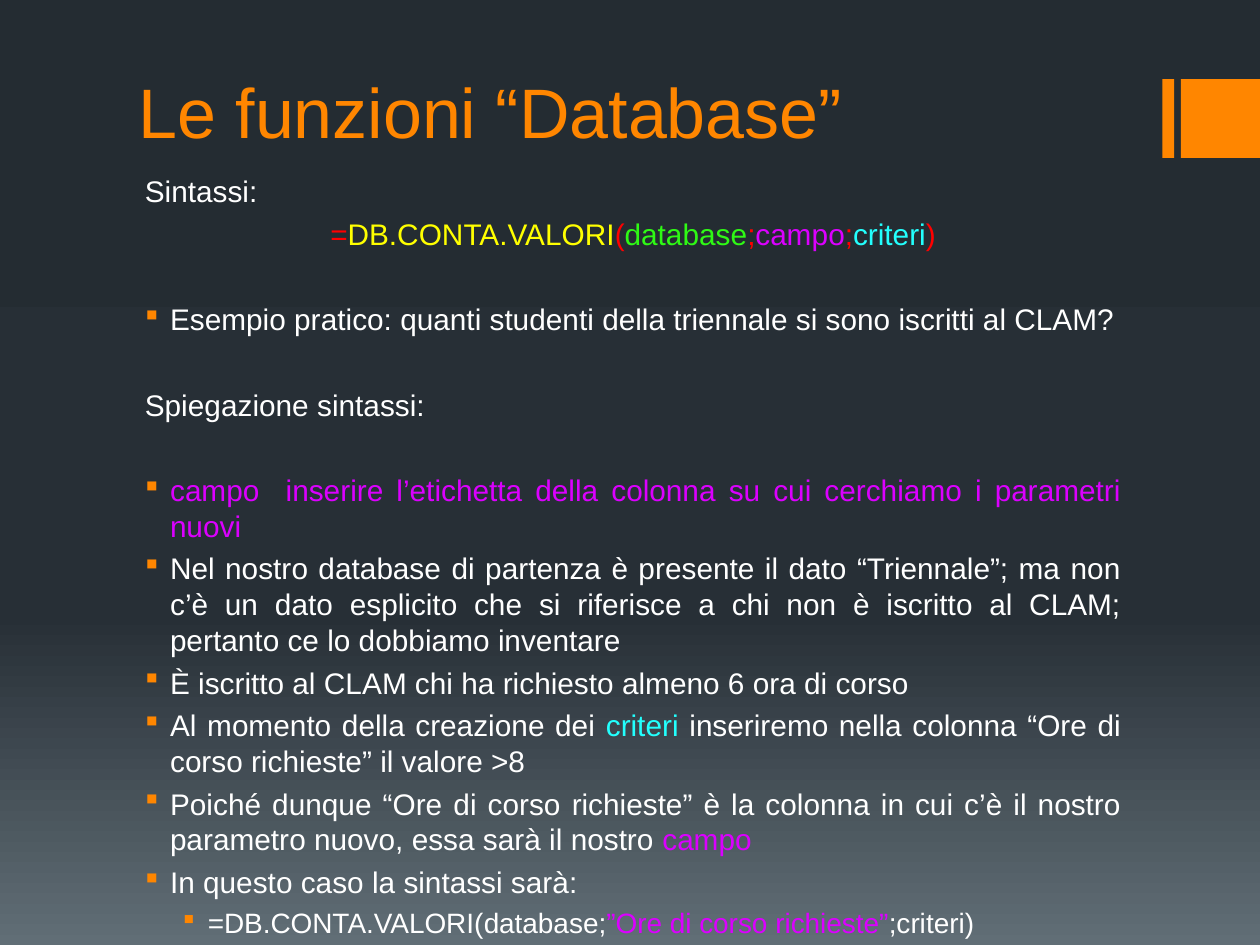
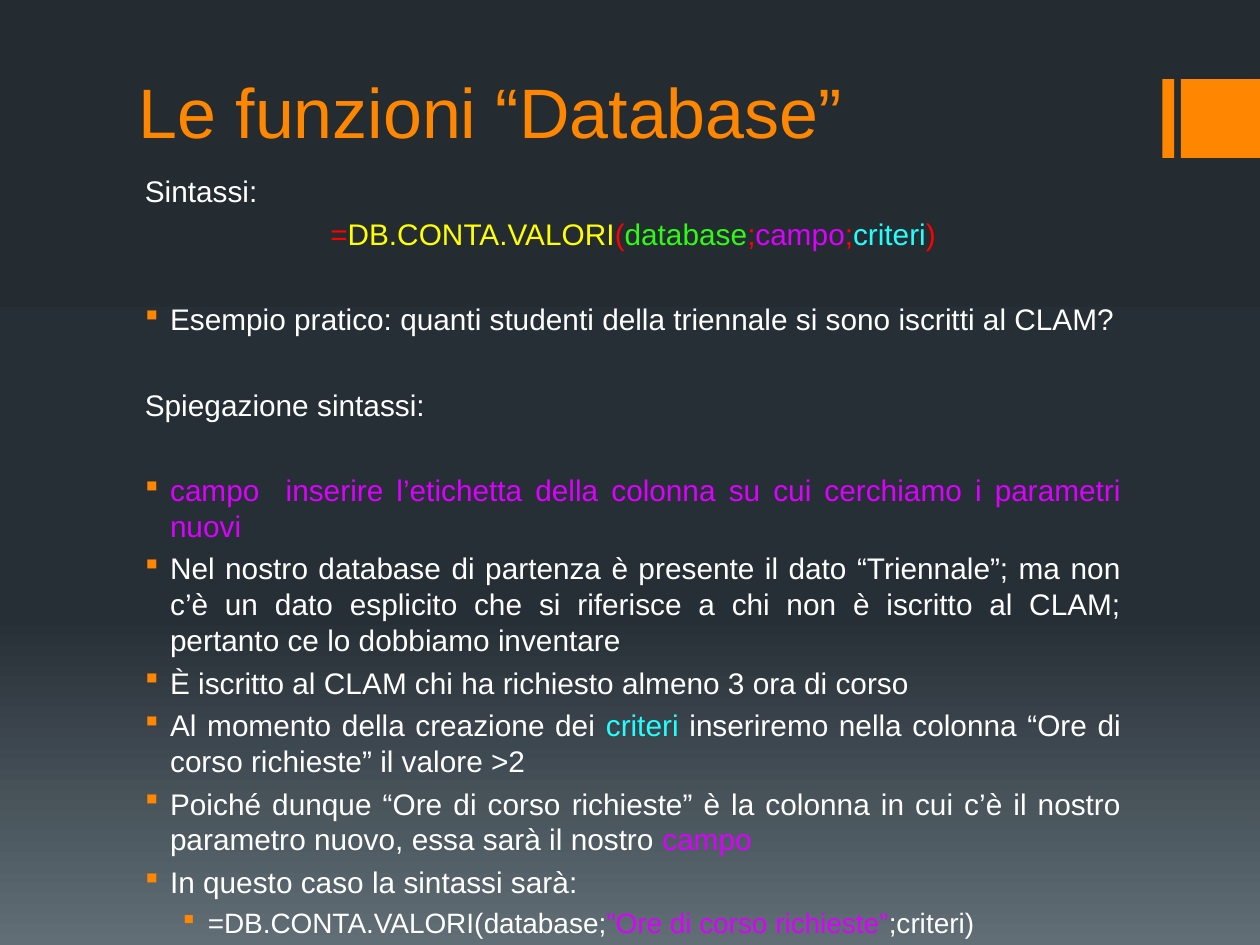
6: 6 -> 3
>8: >8 -> >2
